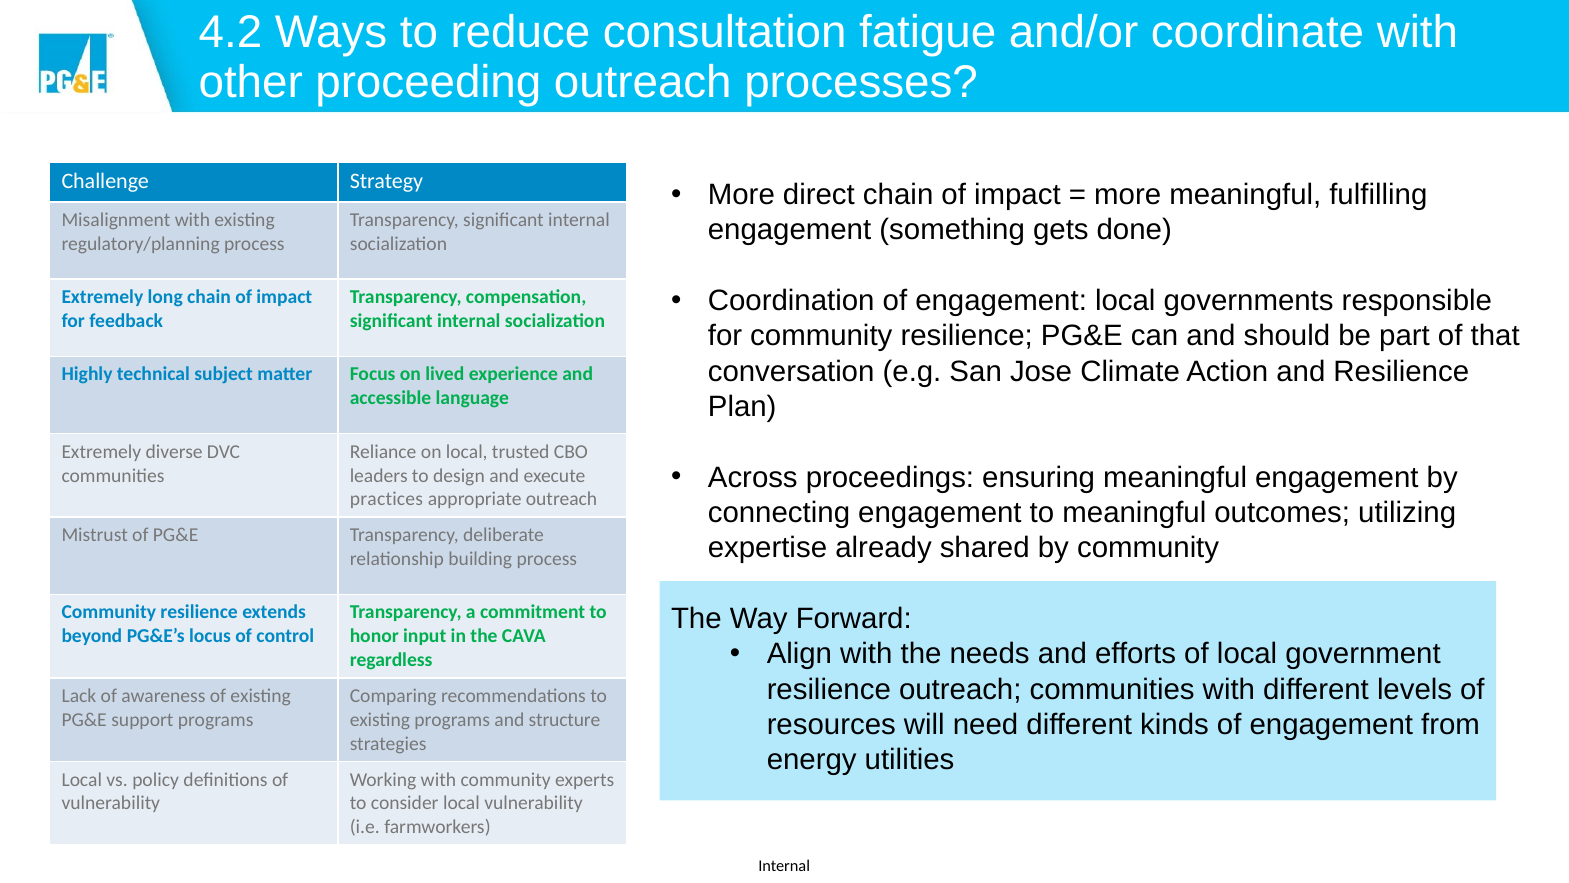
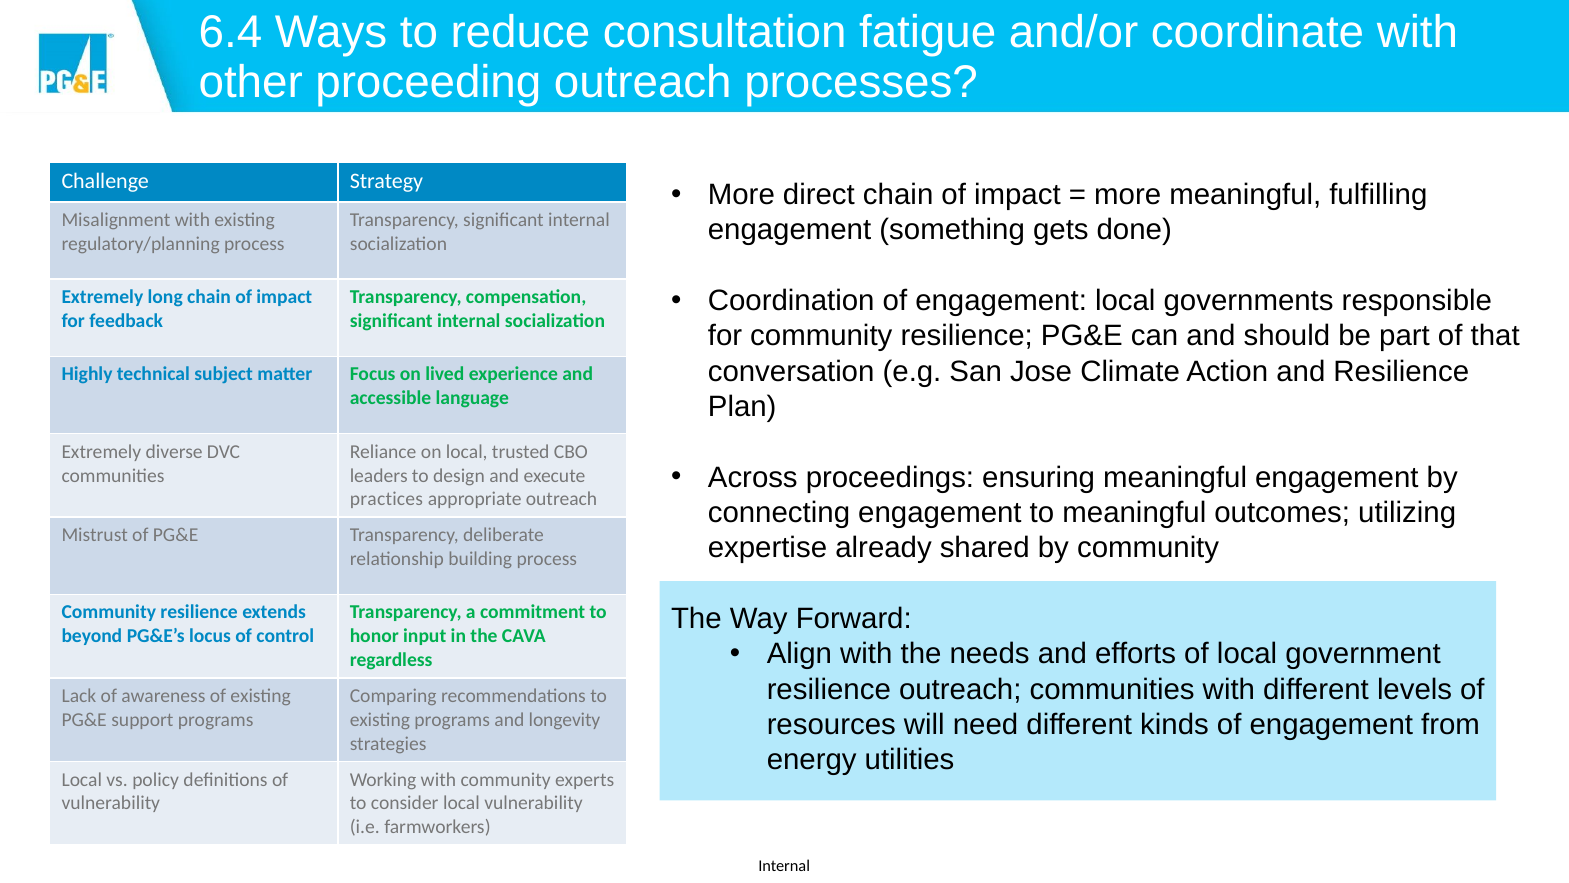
4.2: 4.2 -> 6.4
structure: structure -> longevity
